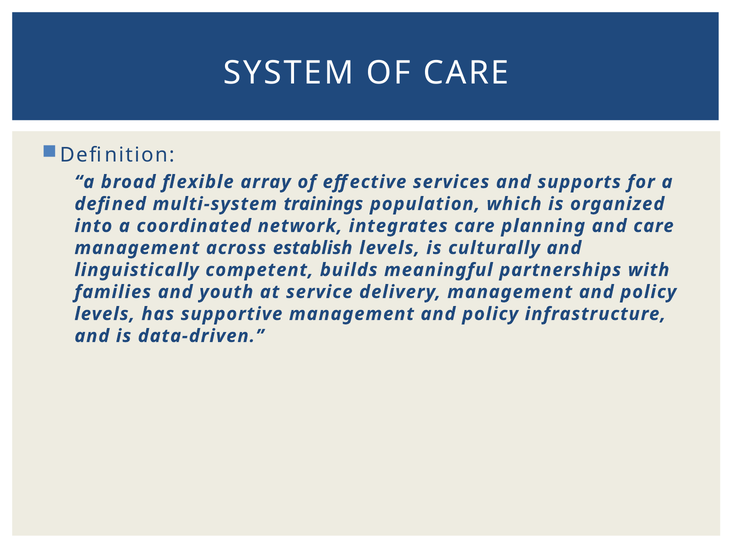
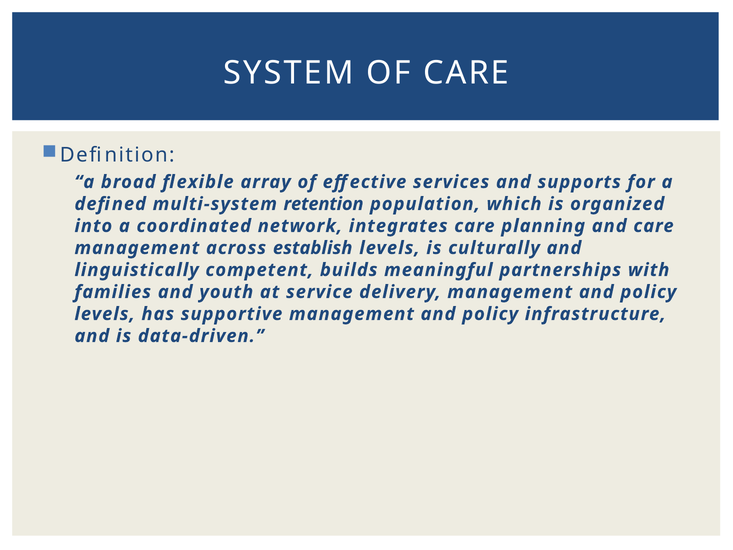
trainings: trainings -> retention
